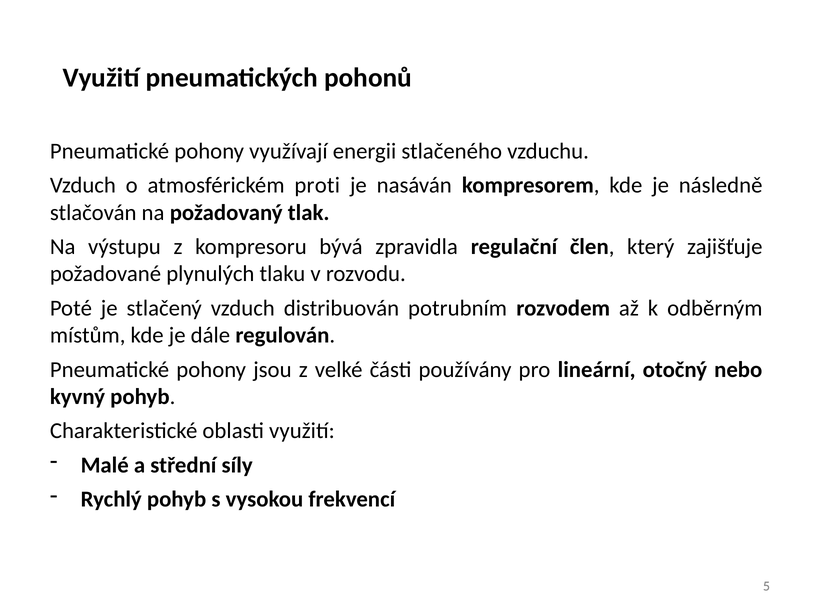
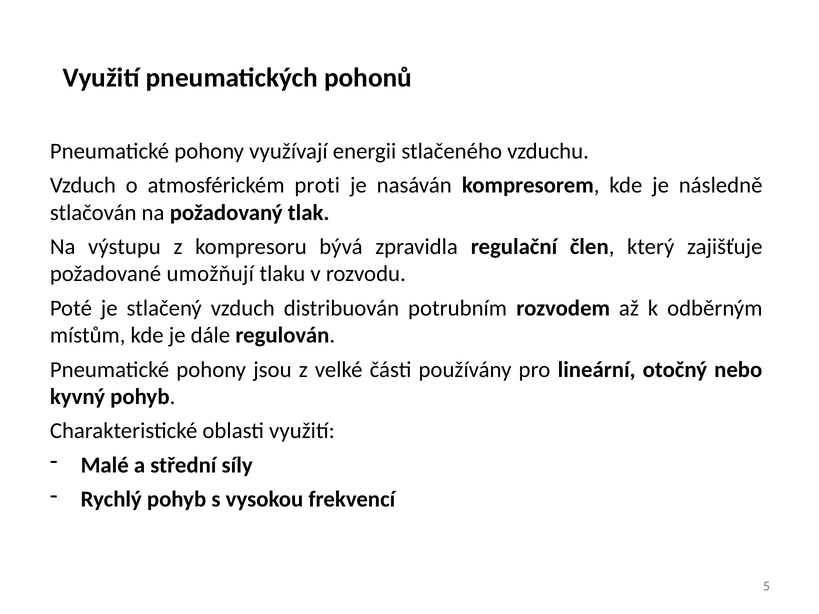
plynulých: plynulých -> umožňují
